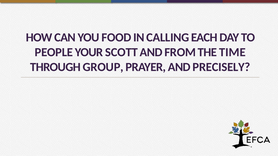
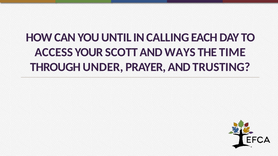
FOOD: FOOD -> UNTIL
PEOPLE: PEOPLE -> ACCESS
FROM: FROM -> WAYS
GROUP: GROUP -> UNDER
PRECISELY: PRECISELY -> TRUSTING
